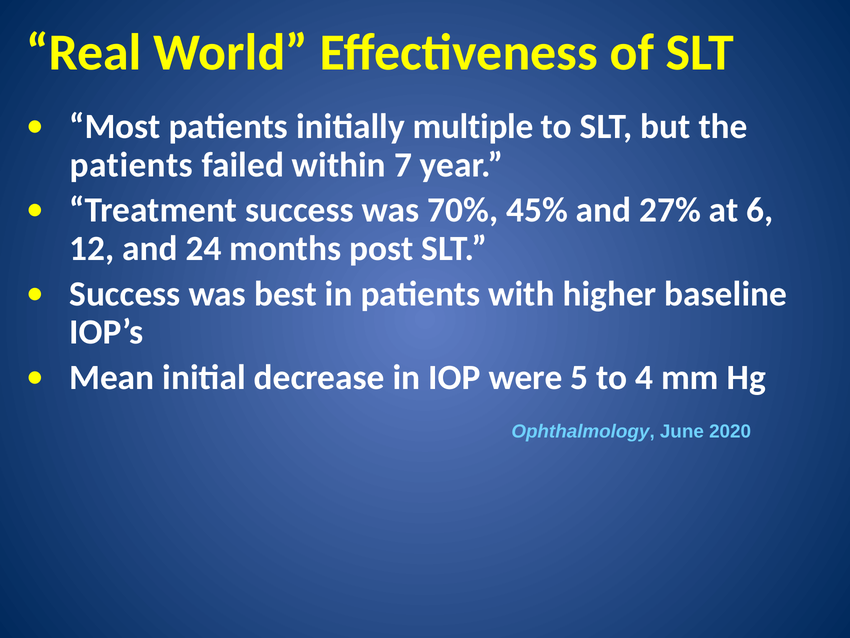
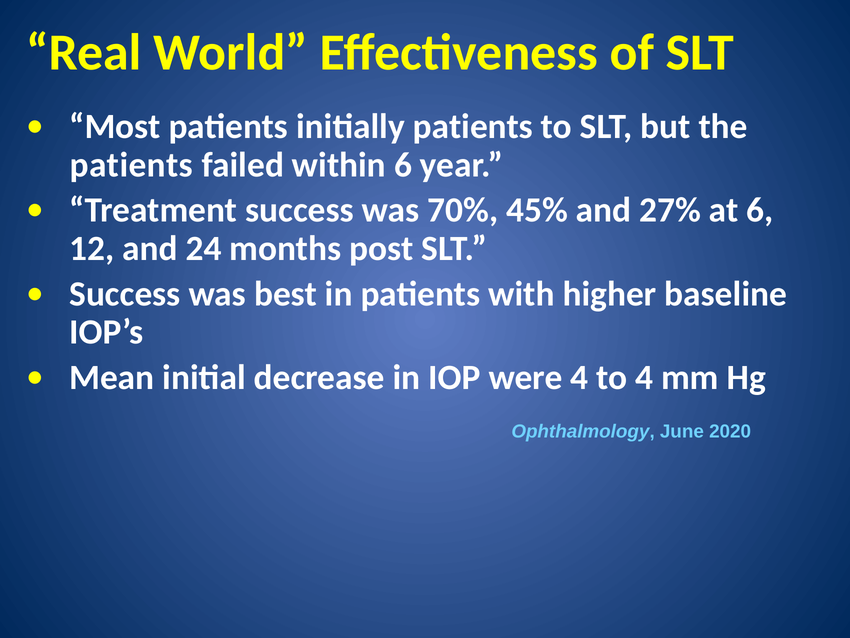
initially multiple: multiple -> patients
within 7: 7 -> 6
were 5: 5 -> 4
